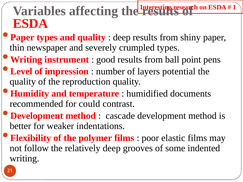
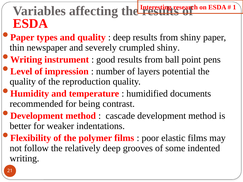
crumpled types: types -> shiny
could: could -> being
